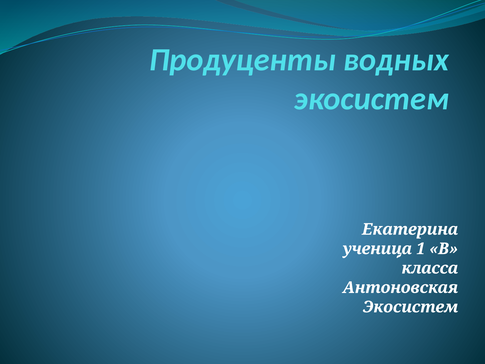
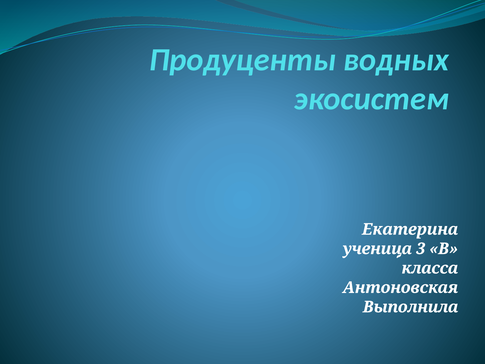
1: 1 -> 3
Экосистем at (411, 307): Экосистем -> Выполнила
